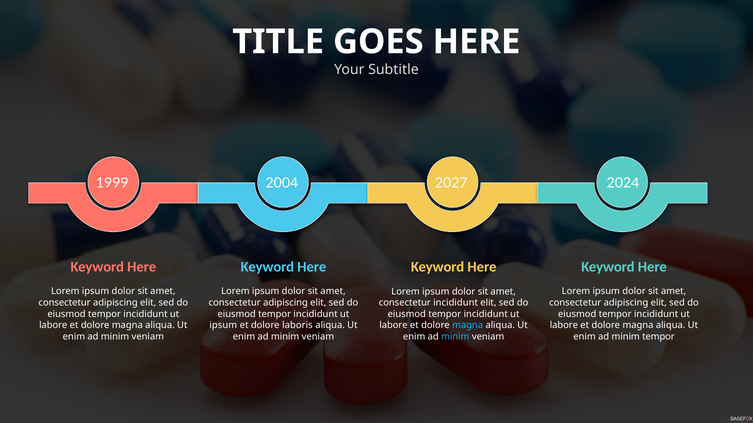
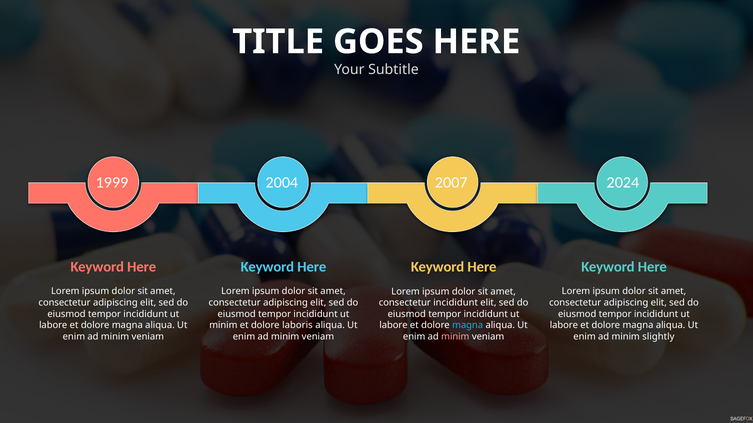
2027: 2027 -> 2007
ipsum at (223, 326): ipsum -> minim
minim tempor: tempor -> slightly
minim at (455, 337) colour: light blue -> pink
